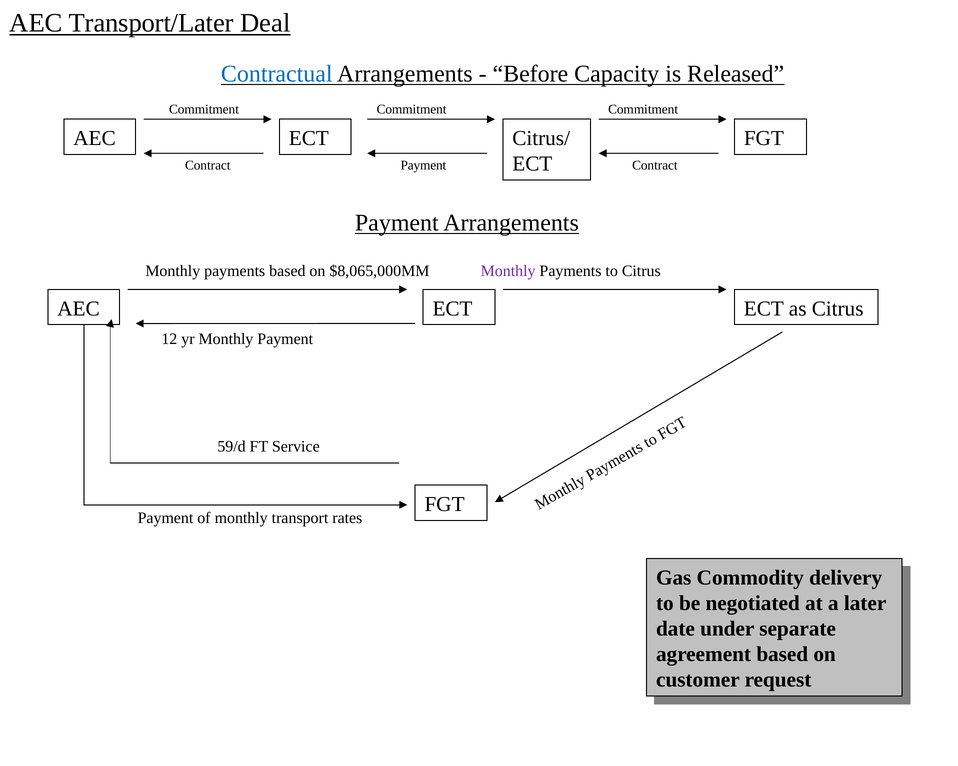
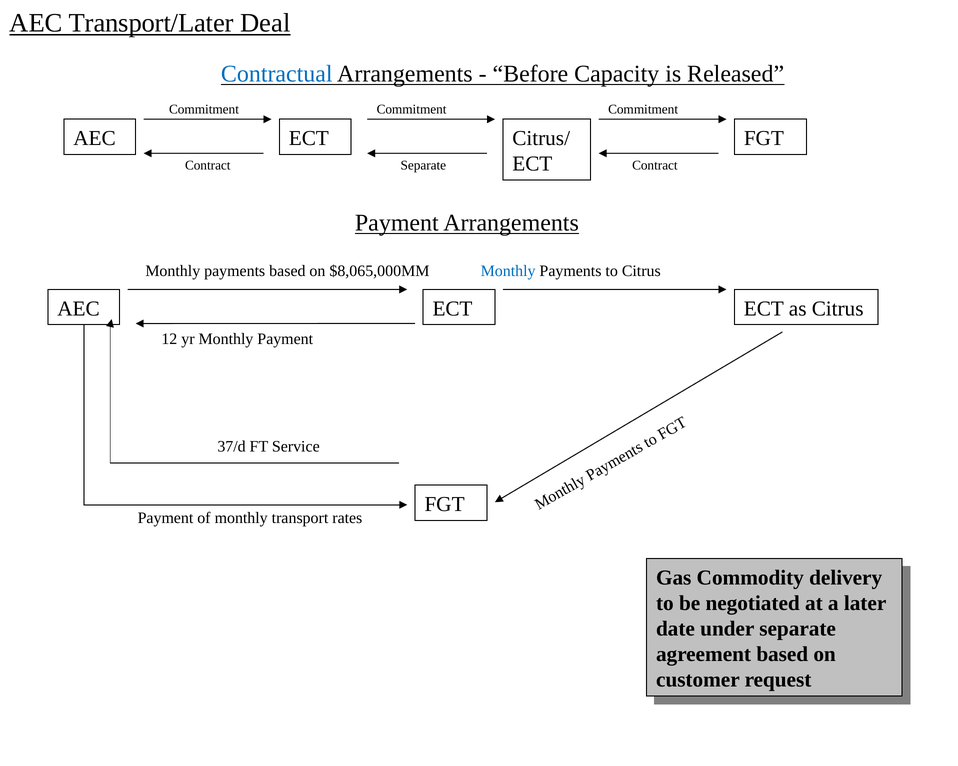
Payment at (423, 165): Payment -> Separate
Monthly at (508, 271) colour: purple -> blue
59/d: 59/d -> 37/d
